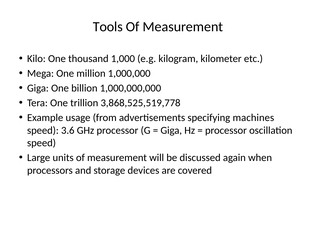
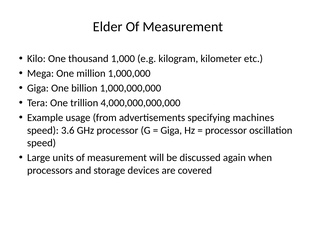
Tools: Tools -> Elder
3,868,525,519,778: 3,868,525,519,778 -> 4,000,000,000,000
